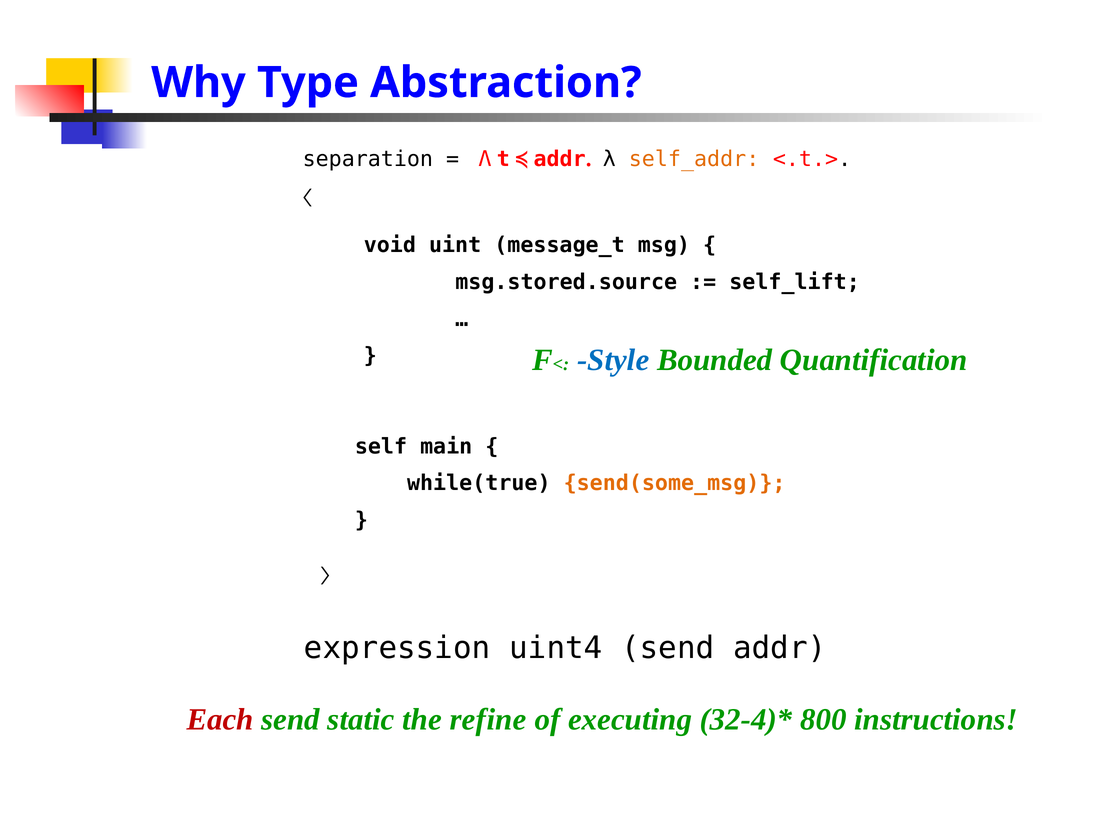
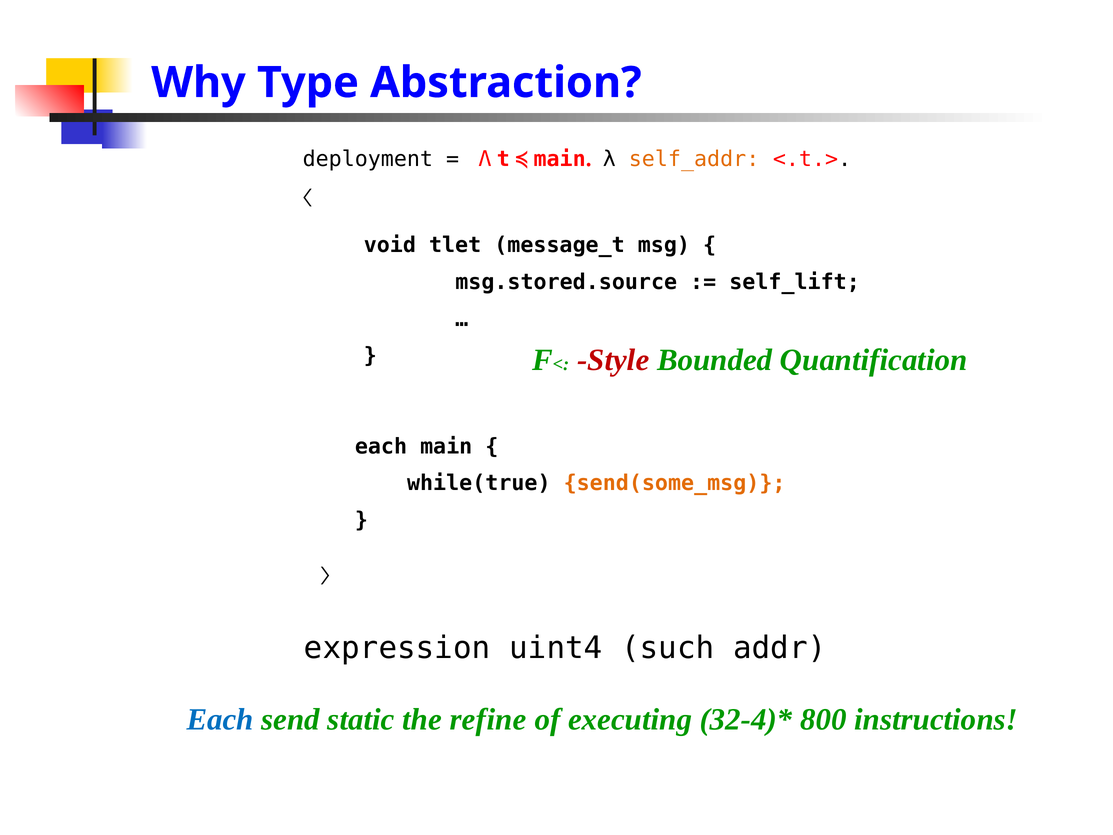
separation: separation -> deployment
addr at (560, 159): addr -> main
uint: uint -> tlet
Style colour: blue -> red
self at (381, 446): self -> each
uint4 send: send -> such
Each at (220, 720) colour: red -> blue
